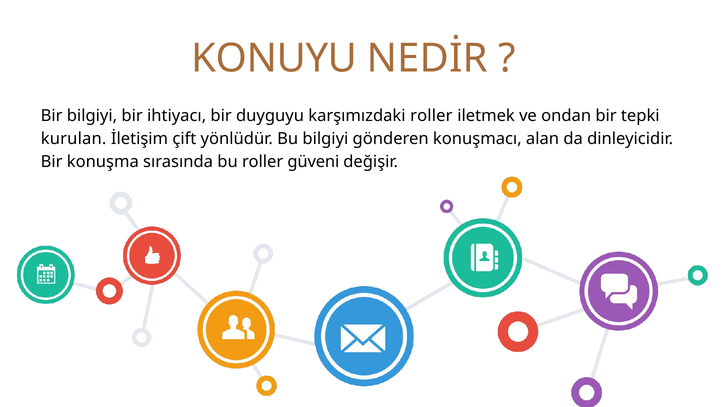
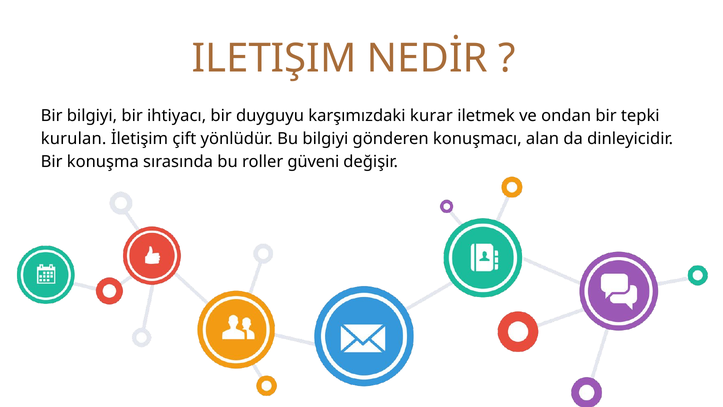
KONUYU: KONUYU -> ILETIŞIM
karşımızdaki roller: roller -> kurar
